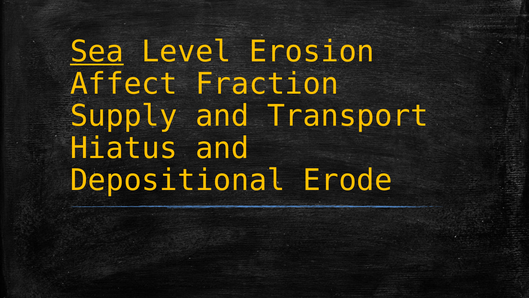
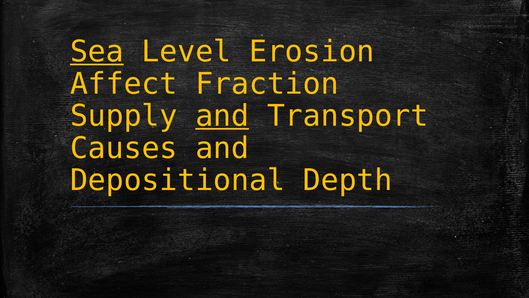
and at (222, 116) underline: none -> present
Hiatus: Hiatus -> Causes
Erode: Erode -> Depth
